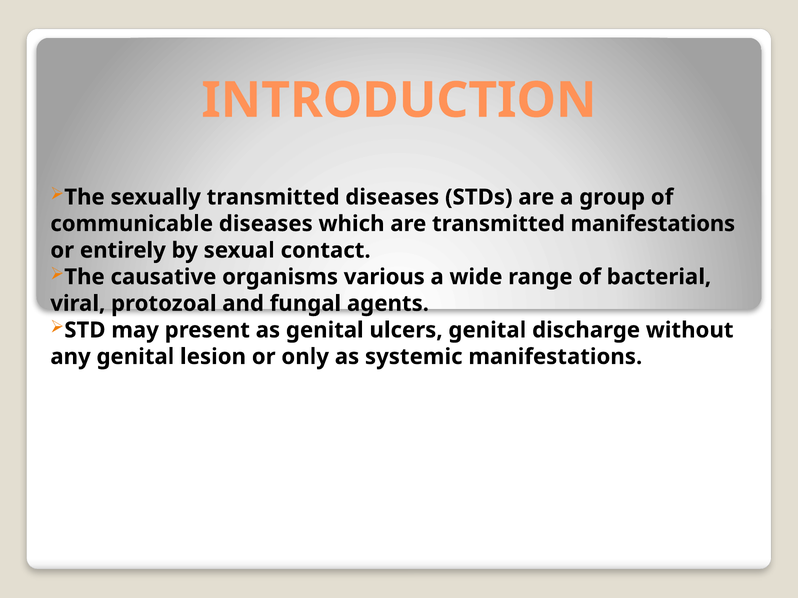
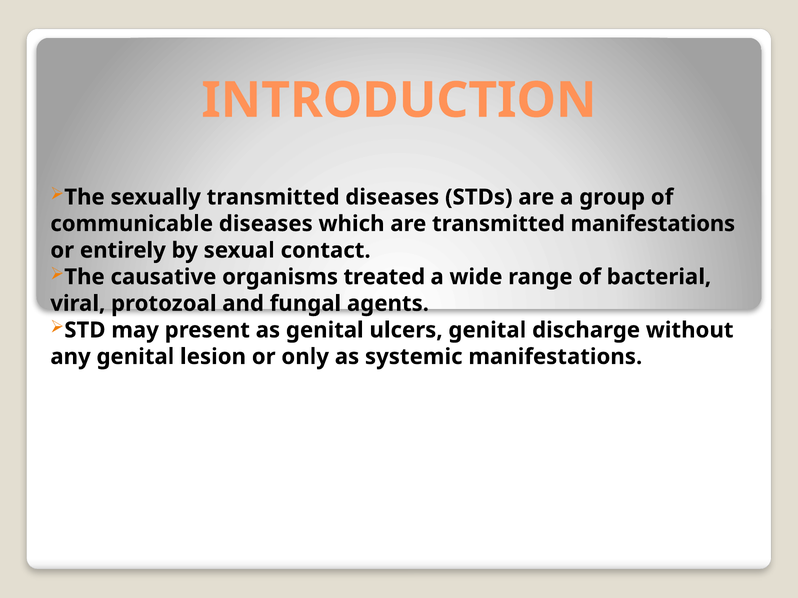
various: various -> treated
